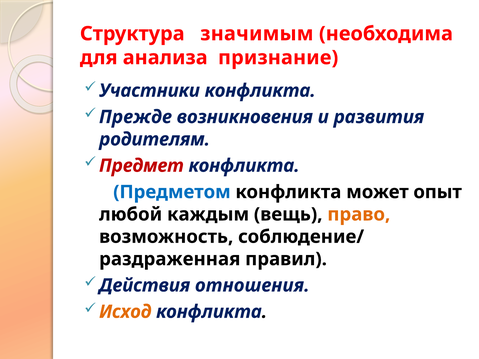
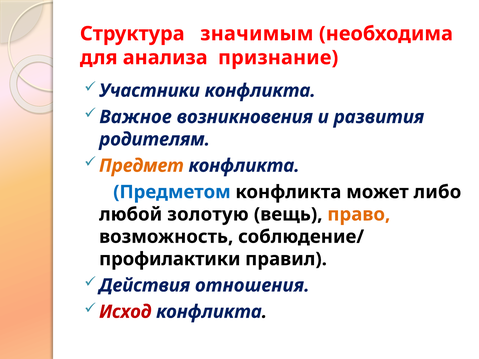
Прежде: Прежде -> Важное
Предмет colour: red -> orange
опыт: опыт -> либо
каждым: каждым -> золотую
раздраженная: раздраженная -> профилактики
Исход colour: orange -> red
